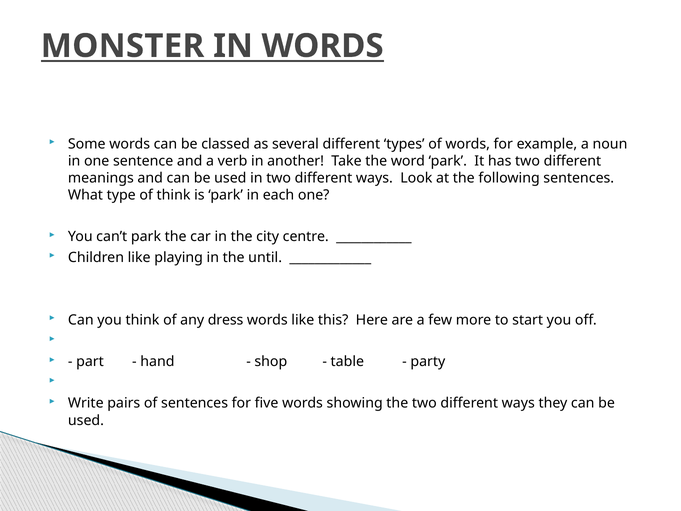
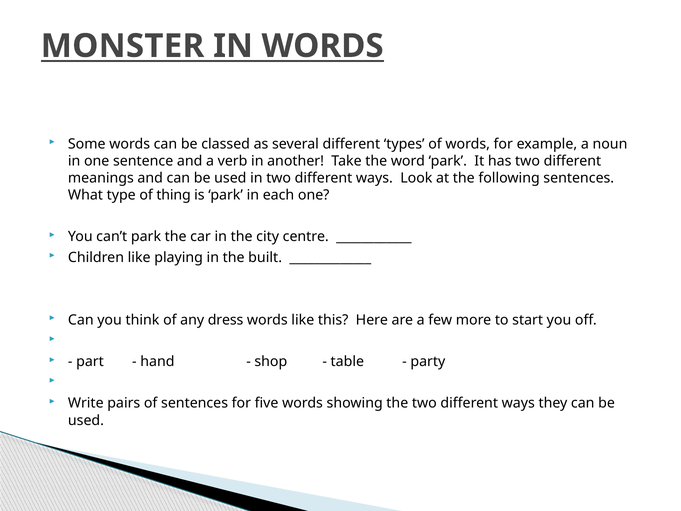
of think: think -> thing
until: until -> built
